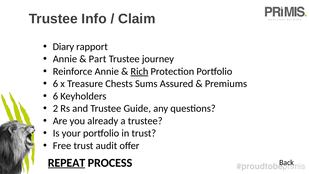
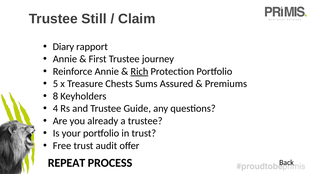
Info: Info -> Still
Part: Part -> First
6 at (55, 84): 6 -> 5
6 at (55, 96): 6 -> 8
2: 2 -> 4
REPEAT underline: present -> none
